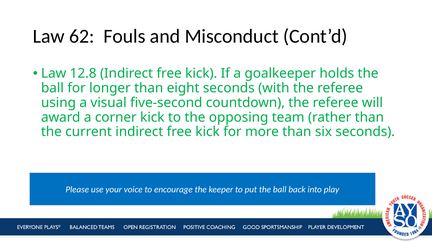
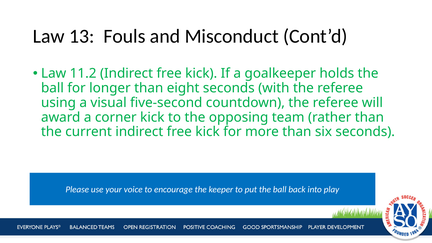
62: 62 -> 13
12.8: 12.8 -> 11.2
